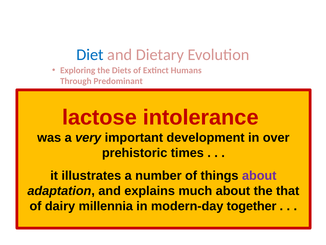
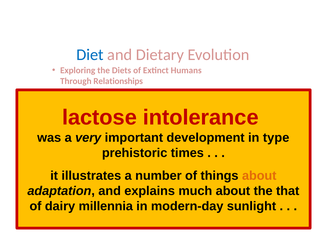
Predominant: Predominant -> Relationships
over: over -> type
about at (259, 175) colour: purple -> orange
together: together -> sunlight
